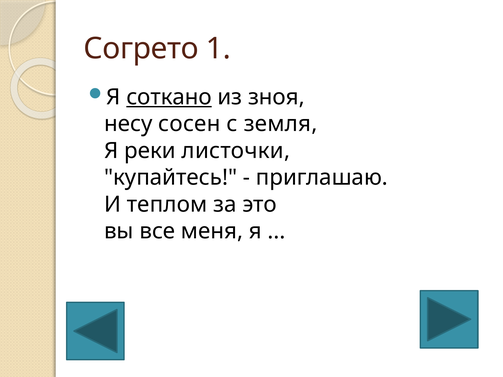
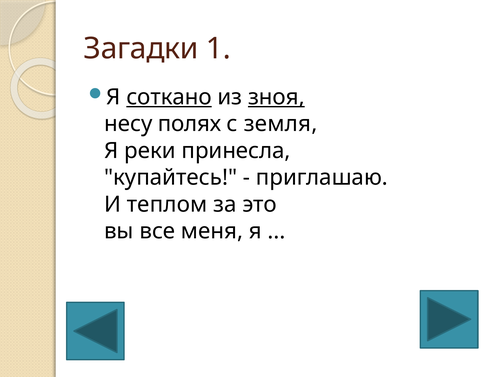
Согрето: Согрето -> Загадки
зноя underline: none -> present
сосен: сосен -> полях
листочки: листочки -> принесла
